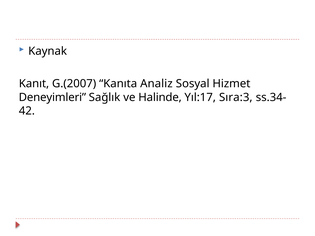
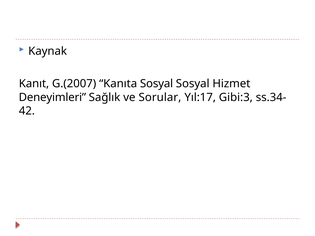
Kanıta Analiz: Analiz -> Sosyal
Halinde: Halinde -> Sorular
Sıra:3: Sıra:3 -> Gibi:3
